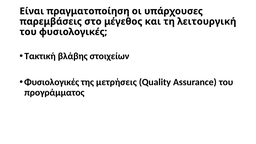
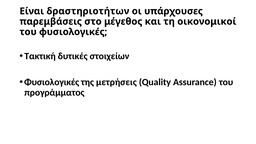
πραγματοποίηση: πραγματοποίηση -> δραστηριοτήτων
λειτουργική: λειτουργική -> οικονομικοί
βλάβης: βλάβης -> δυτικές
